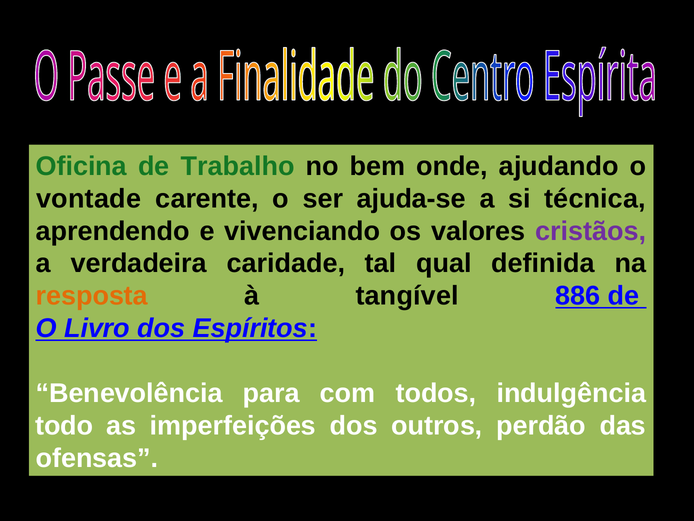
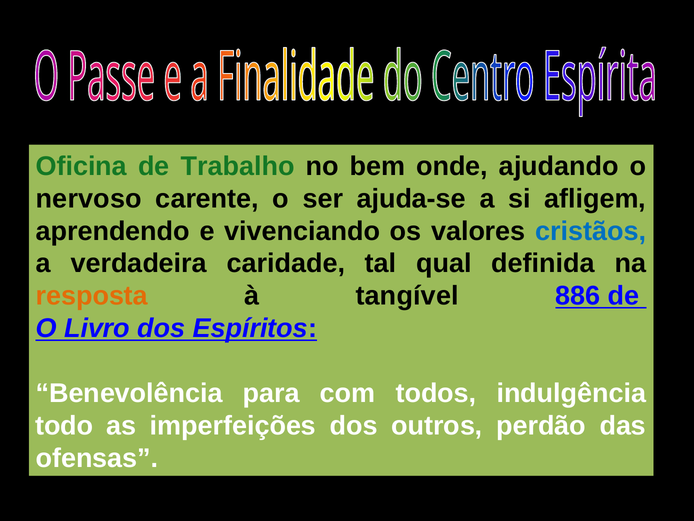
vontade: vontade -> nervoso
técnica: técnica -> afligem
cristãos colour: purple -> blue
